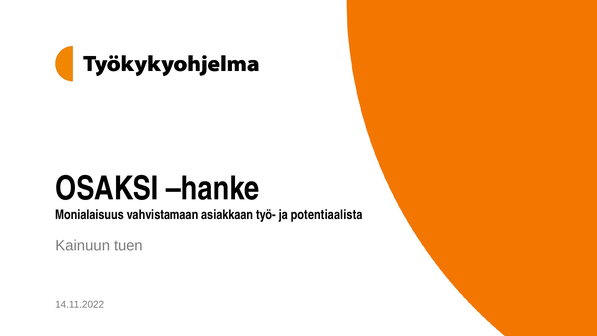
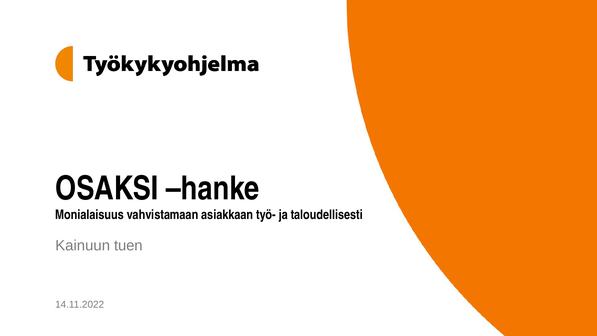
potentiaalista: potentiaalista -> taloudellisesti
